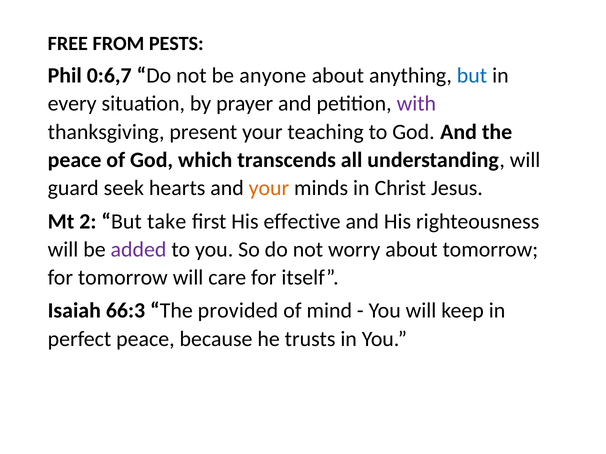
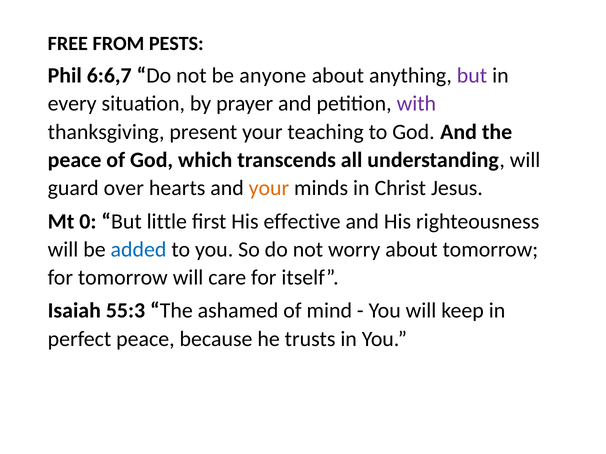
0:6,7: 0:6,7 -> 6:6,7
but at (472, 76) colour: blue -> purple
seek: seek -> over
2: 2 -> 0
take: take -> little
added colour: purple -> blue
66:3: 66:3 -> 55:3
provided: provided -> ashamed
